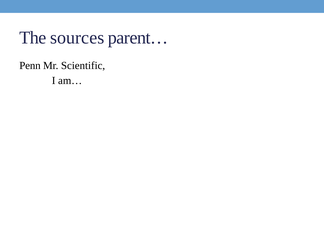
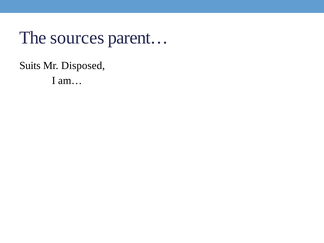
Penn: Penn -> Suits
Scientific: Scientific -> Disposed
